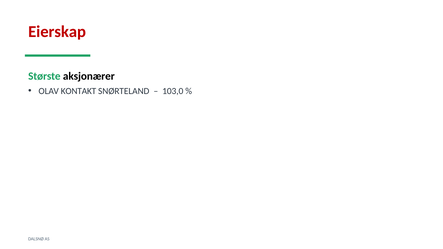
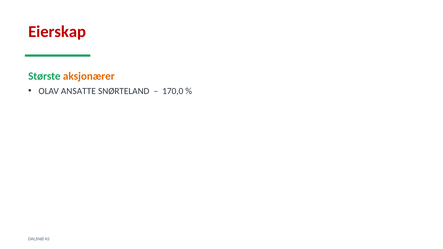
aksjonærer colour: black -> orange
KONTAKT: KONTAKT -> ANSATTE
103,0: 103,0 -> 170,0
